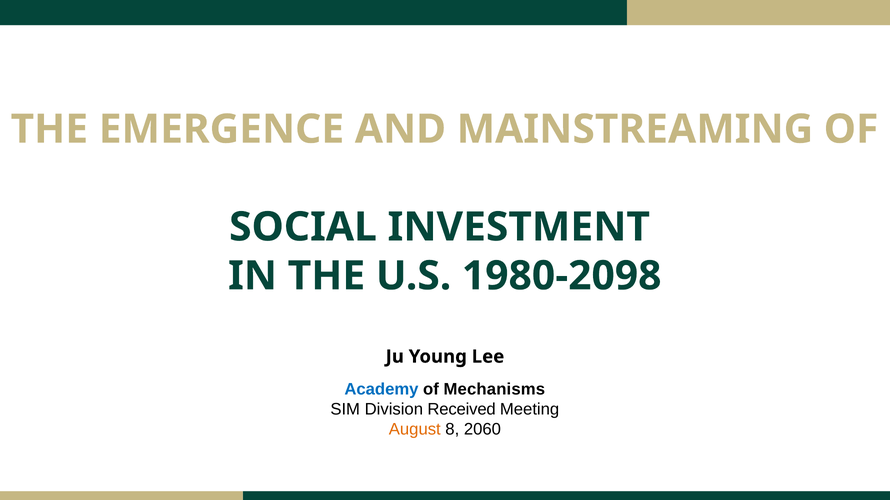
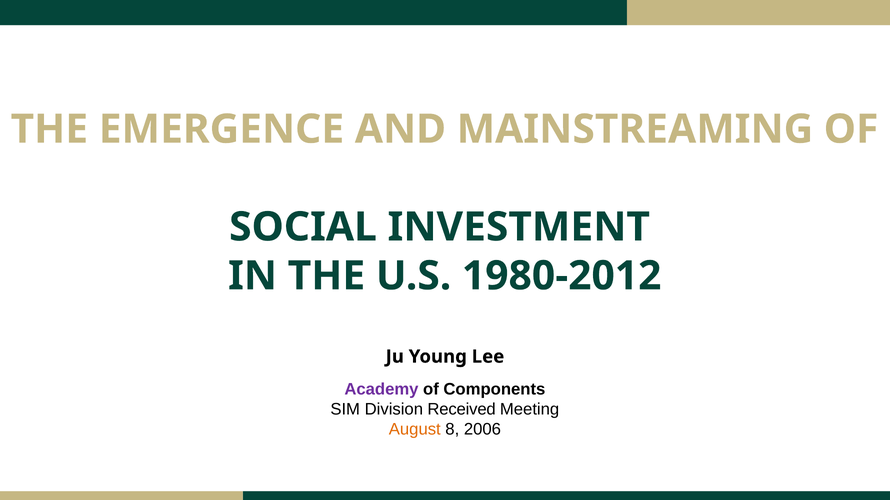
1980-2098: 1980-2098 -> 1980-2012
Academy colour: blue -> purple
Mechanisms: Mechanisms -> Components
2060: 2060 -> 2006
